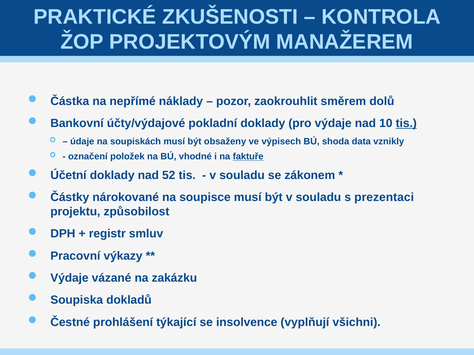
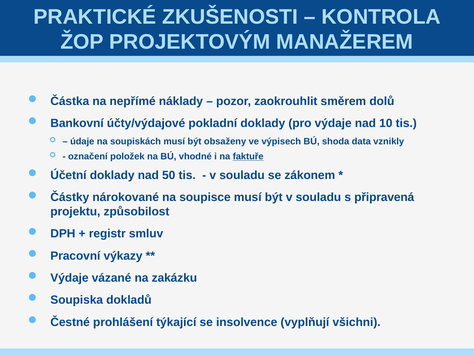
tis at (406, 123) underline: present -> none
52: 52 -> 50
prezentaci: prezentaci -> připravená
